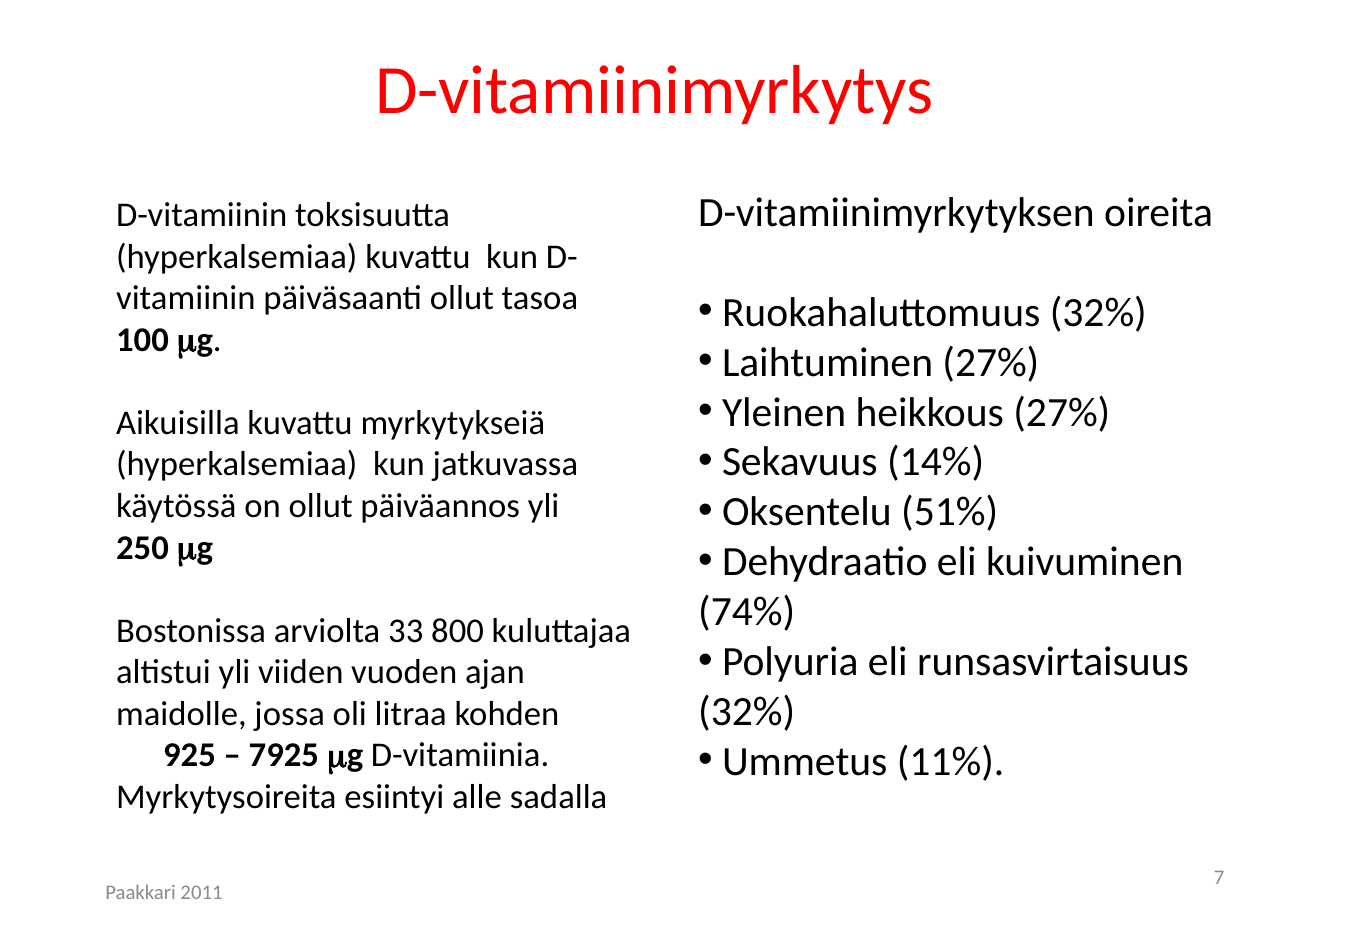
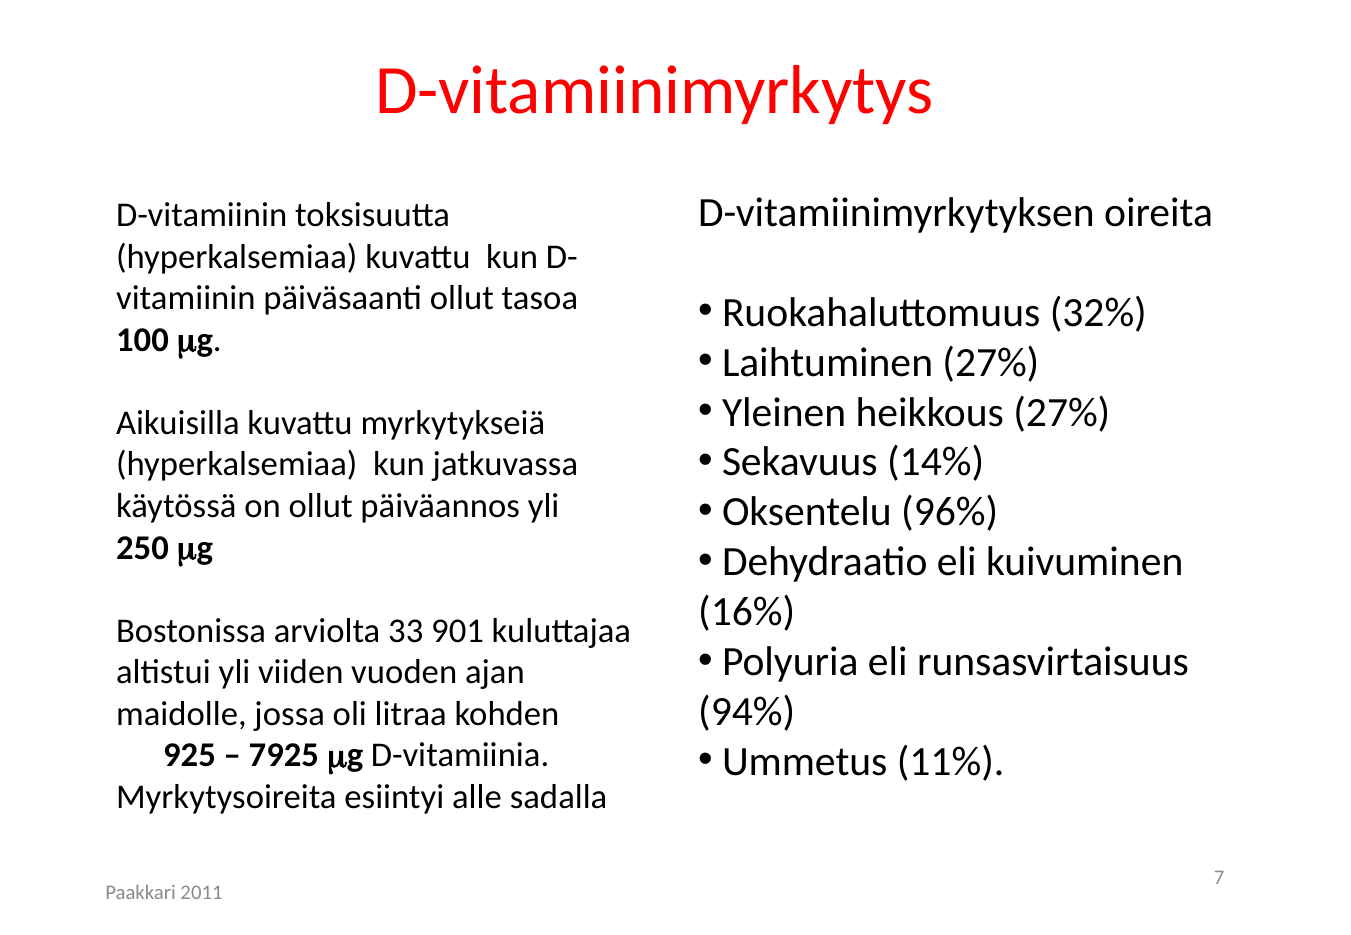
51%: 51% -> 96%
74%: 74% -> 16%
800: 800 -> 901
32% at (747, 712): 32% -> 94%
